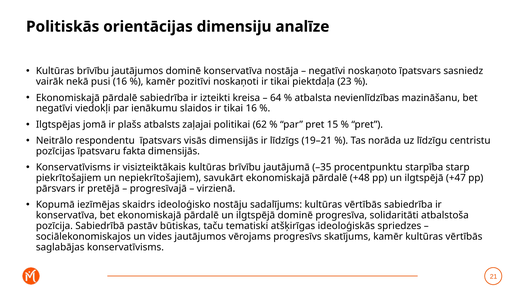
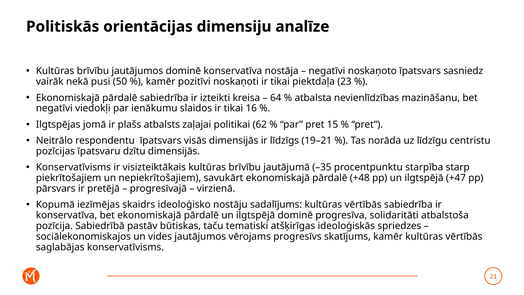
pusi 16: 16 -> 50
fakta: fakta -> dzītu
